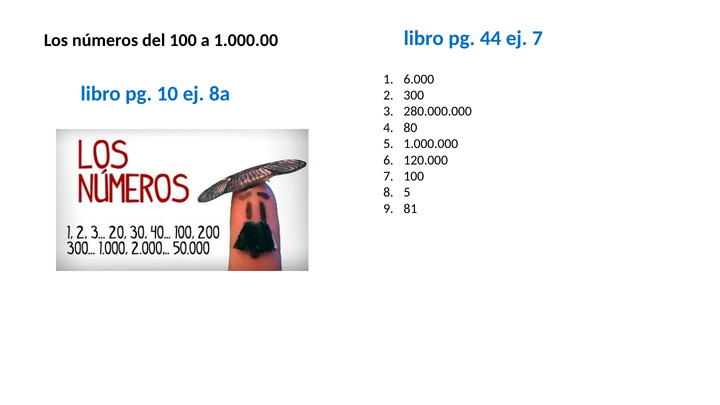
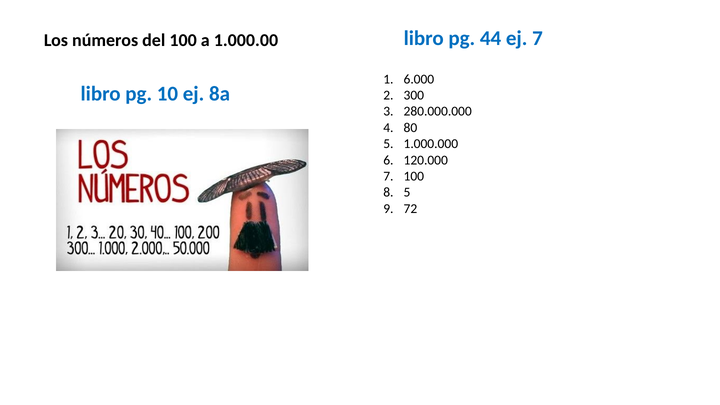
81: 81 -> 72
